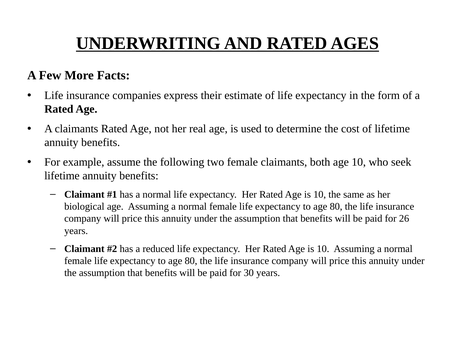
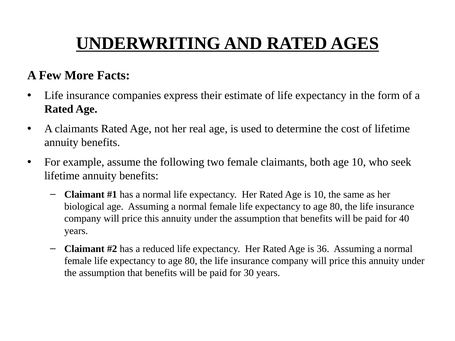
26: 26 -> 40
10 at (323, 249): 10 -> 36
